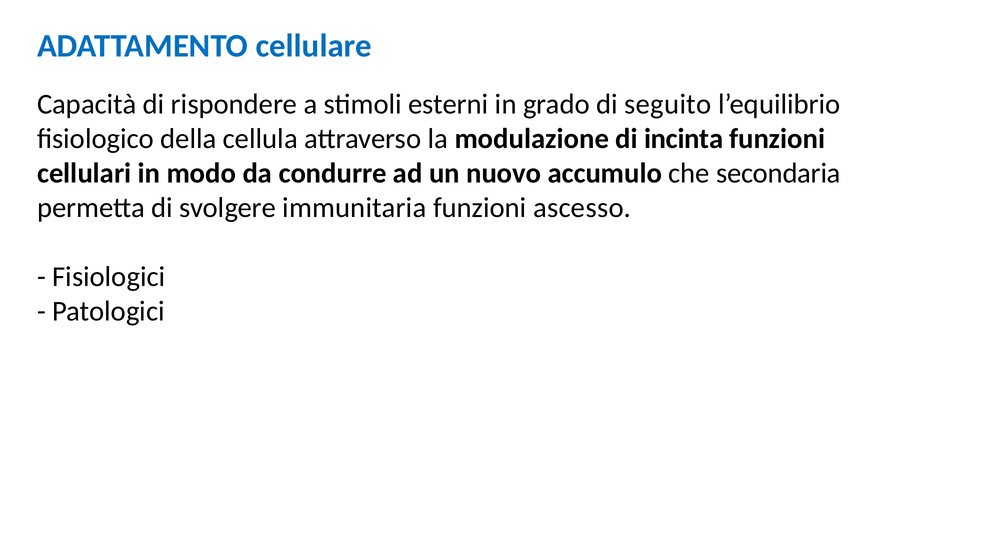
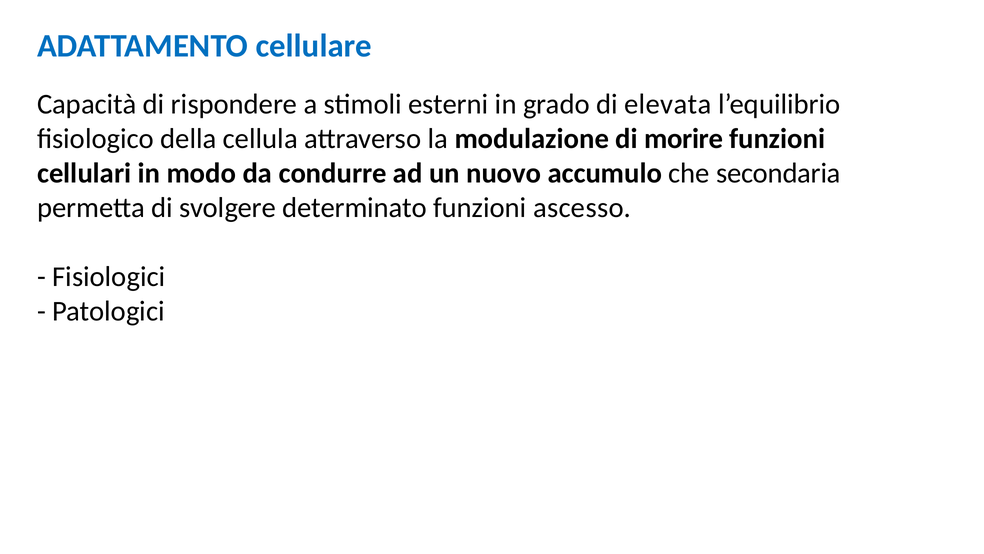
seguito: seguito -> elevata
incinta: incinta -> morire
immunitaria: immunitaria -> determinato
